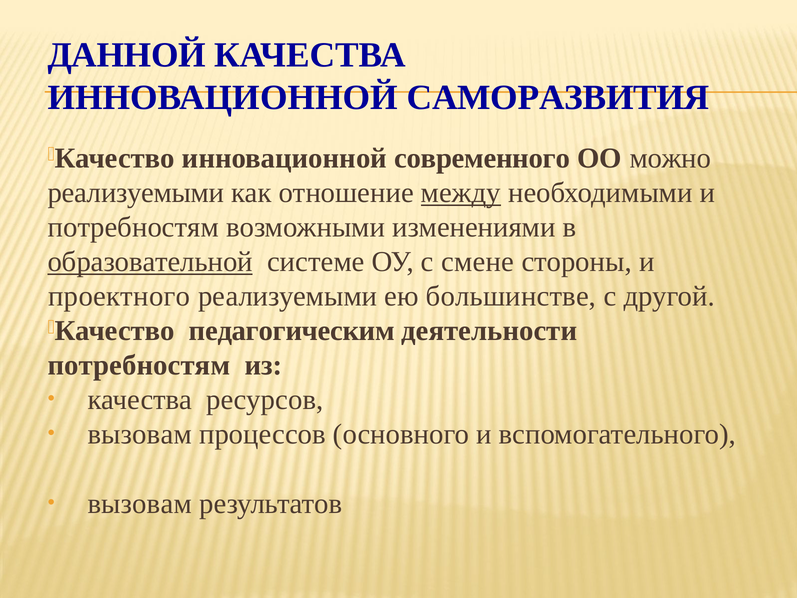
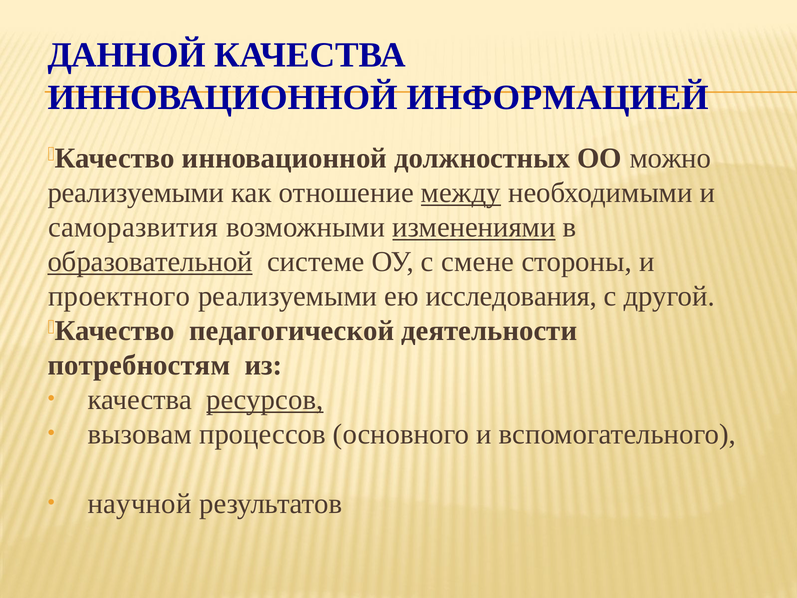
САМОРАЗВИТИЯ: САМОРАЗВИТИЯ -> ИНФОРМАЦИЕЙ
современного: современного -> должностных
потребностям at (133, 227): потребностям -> саморазвития
изменениями underline: none -> present
большинстве: большинстве -> исследования
педагогическим: педагогическим -> педагогической
ресурсов underline: none -> present
вызовам at (140, 503): вызовам -> научной
